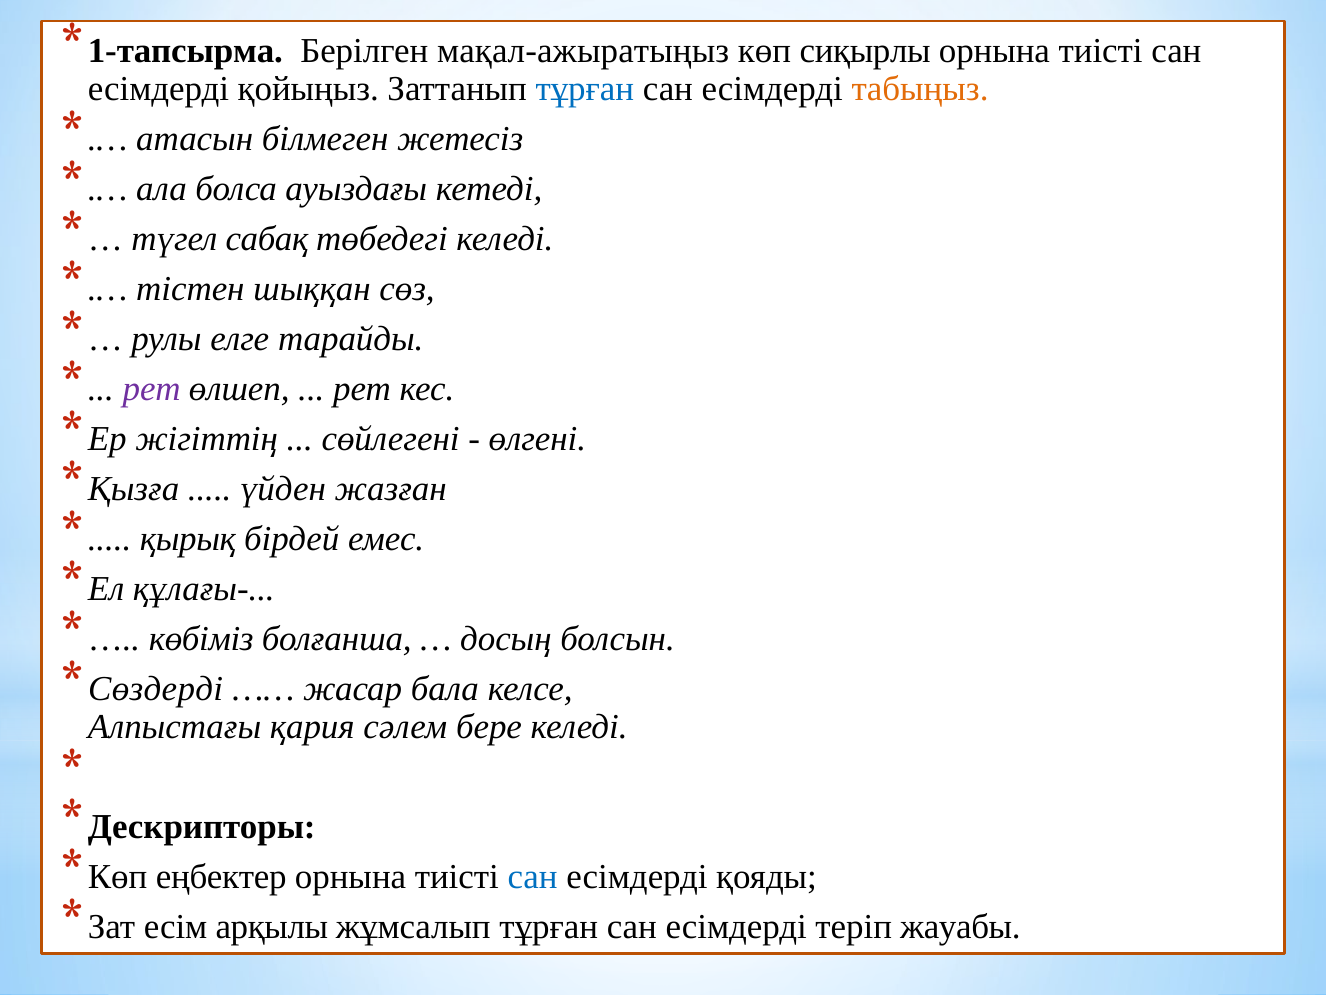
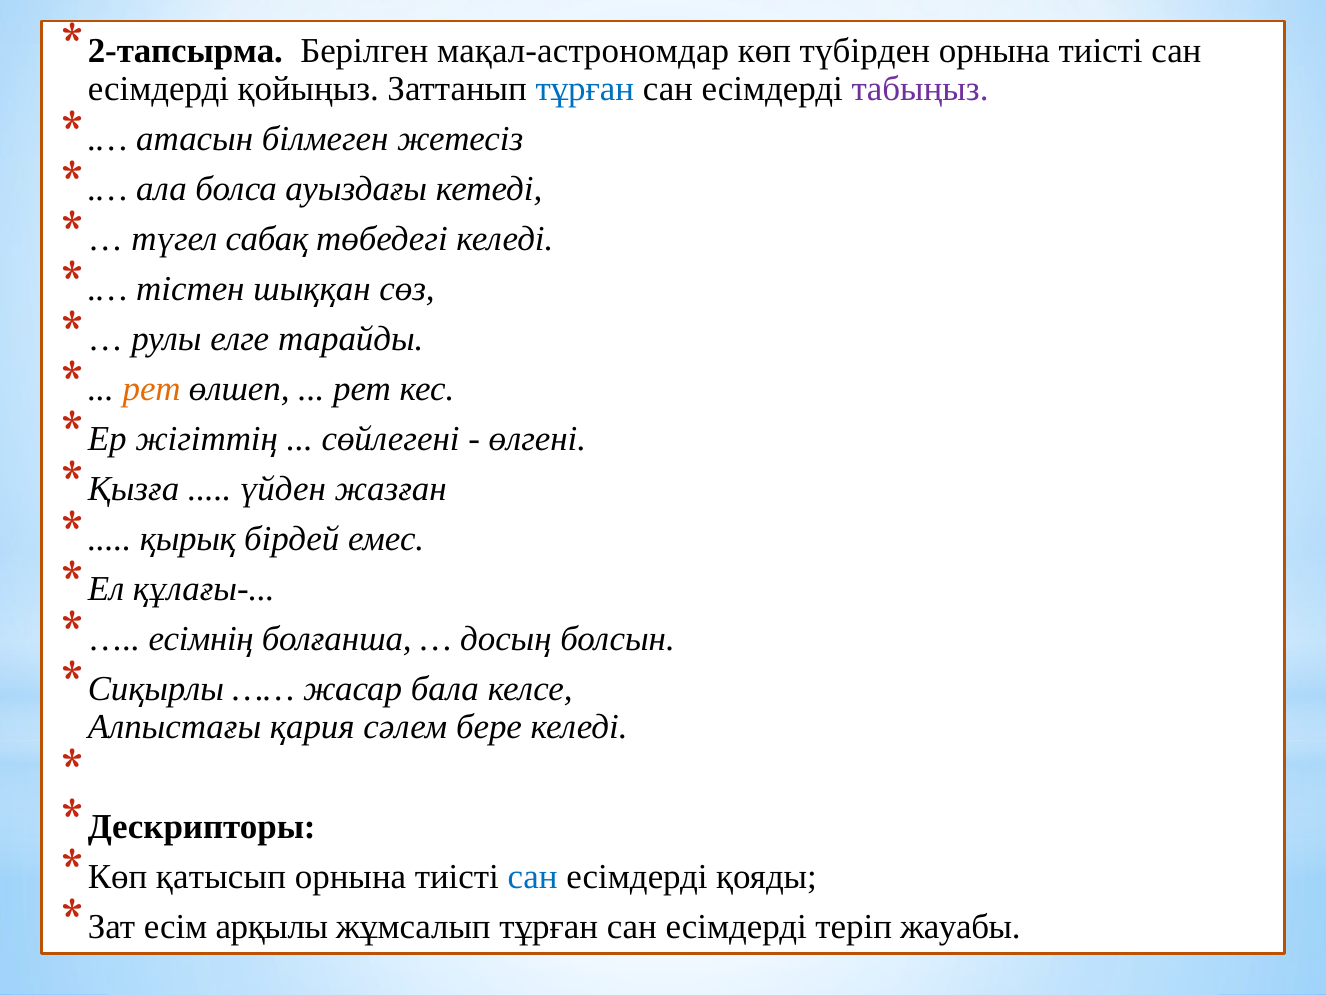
1-тапсырма: 1-тапсырма -> 2-тапсырма
мақал-ажыратыңыз: мақал-ажыратыңыз -> мақал-астрономдар
сиқырлы: сиқырлы -> түбірден
табыңыз colour: orange -> purple
рет at (152, 389) colour: purple -> orange
көбіміз: көбіміз -> есімнің
Сөздерді: Сөздерді -> Сиқырлы
еңбектер: еңбектер -> қатысып
